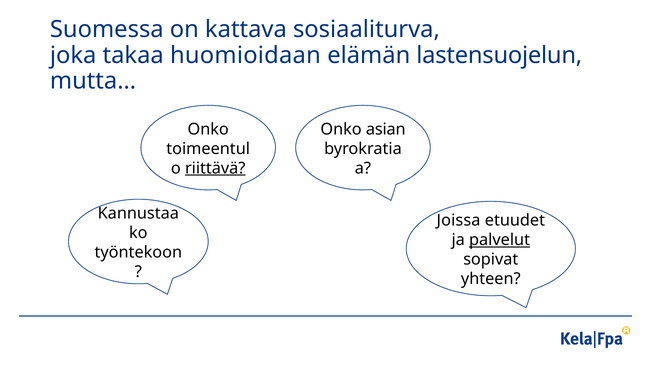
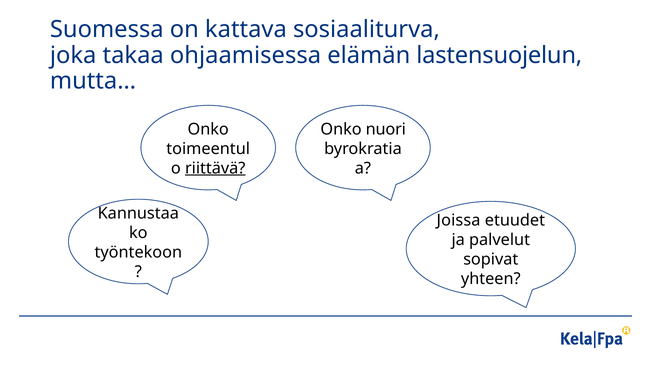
huomioidaan: huomioidaan -> ohjaamisessa
asian: asian -> nuori
palvelut underline: present -> none
